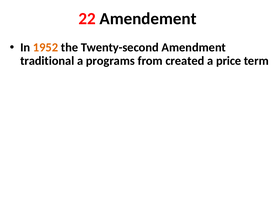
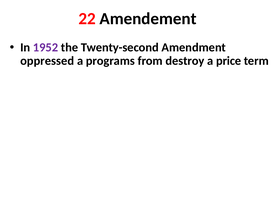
1952 colour: orange -> purple
traditional: traditional -> oppressed
created: created -> destroy
